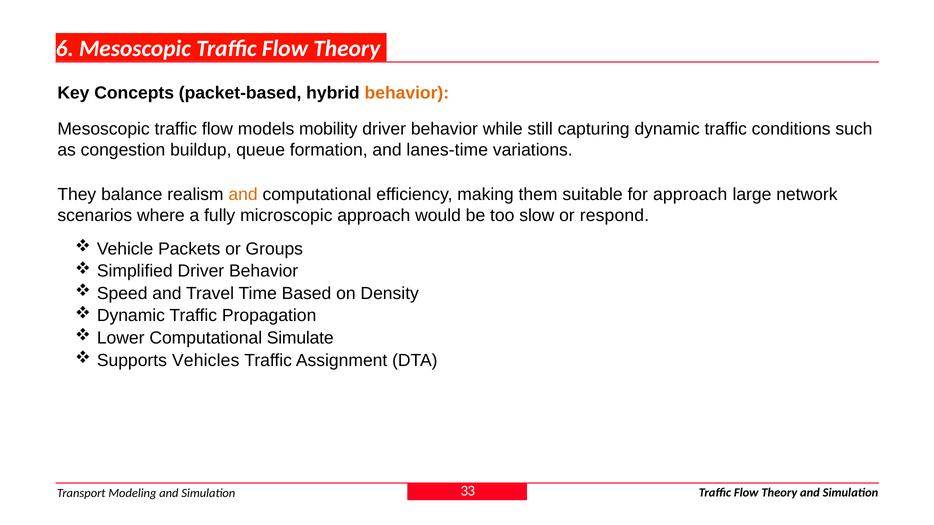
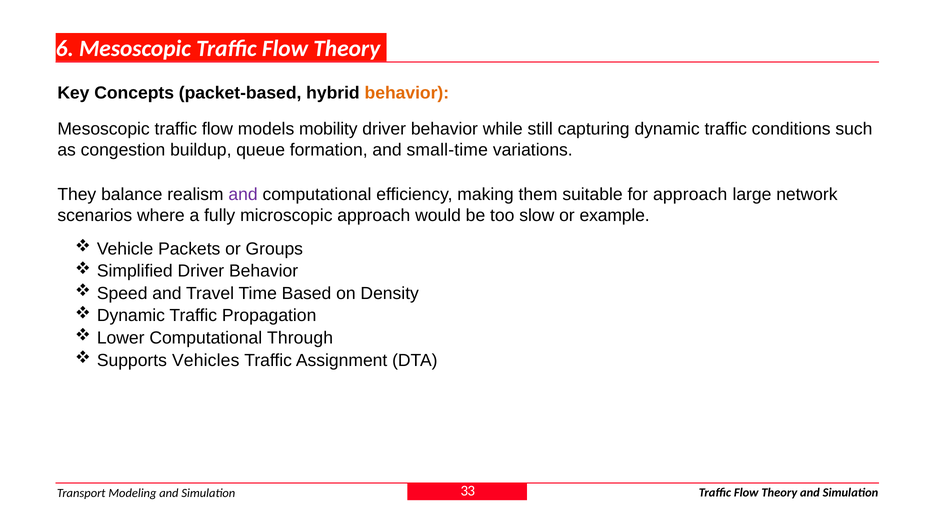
lanes-time: lanes-time -> small-time
and at (243, 195) colour: orange -> purple
respond: respond -> example
Simulate: Simulate -> Through
